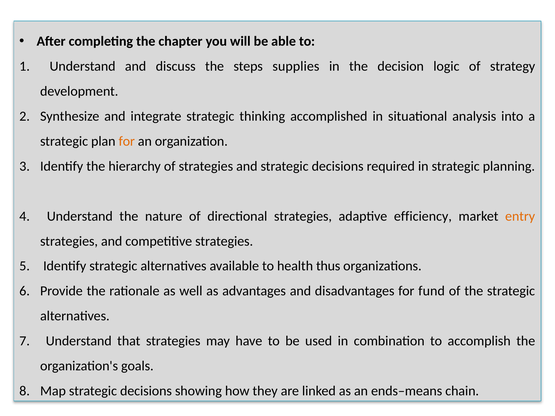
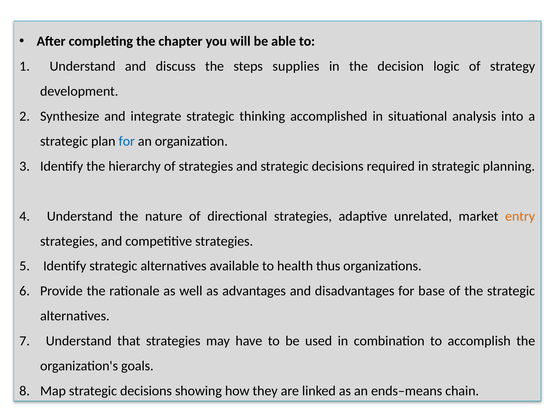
for at (127, 141) colour: orange -> blue
efficiency: efficiency -> unrelated
fund: fund -> base
